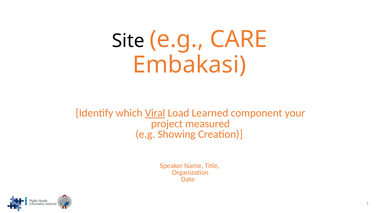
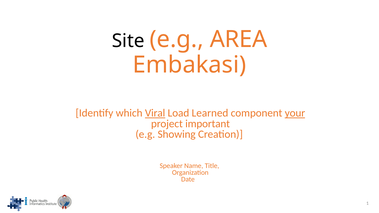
CARE: CARE -> AREA
your underline: none -> present
measured: measured -> important
